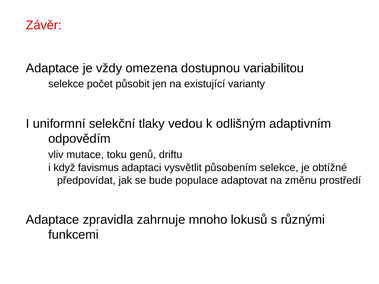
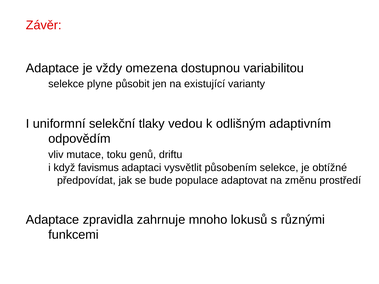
počet: počet -> plyne
